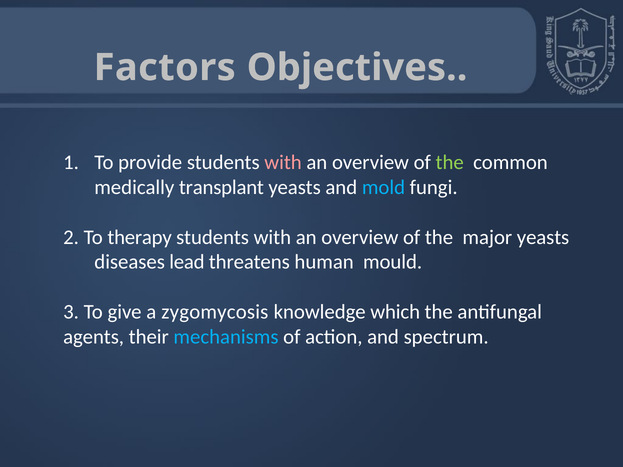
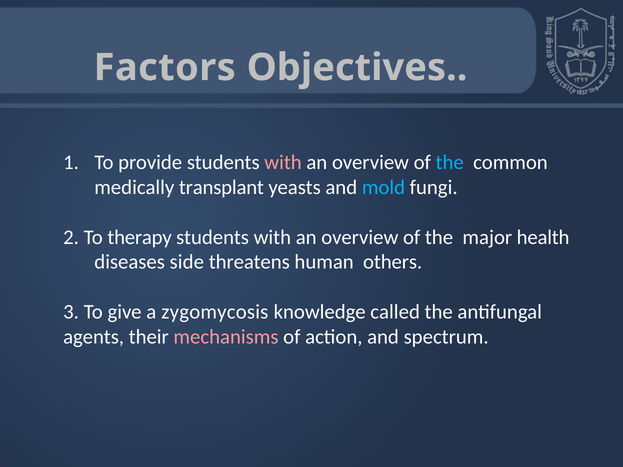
the at (450, 163) colour: light green -> light blue
major yeasts: yeasts -> health
lead: lead -> side
mould: mould -> others
which: which -> called
mechanisms colour: light blue -> pink
